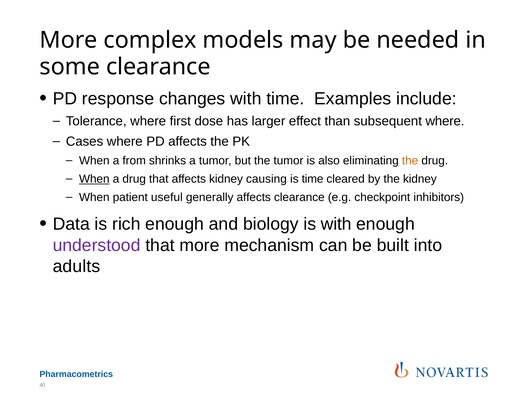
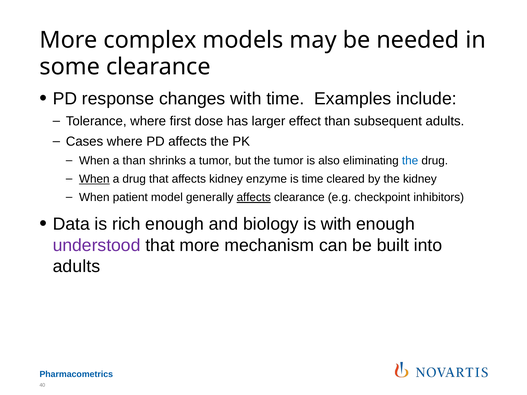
subsequent where: where -> adults
a from: from -> than
the at (410, 161) colour: orange -> blue
causing: causing -> enzyme
useful: useful -> model
affects at (254, 198) underline: none -> present
